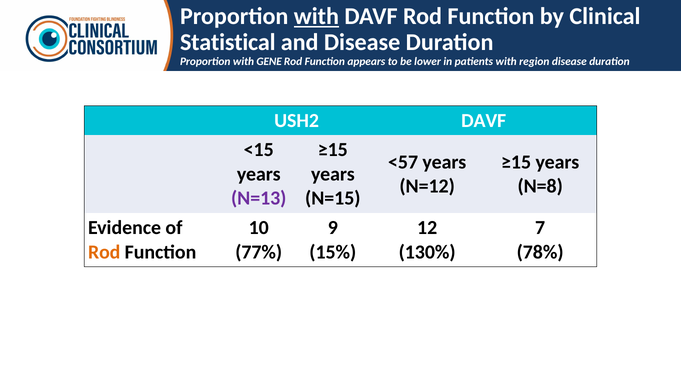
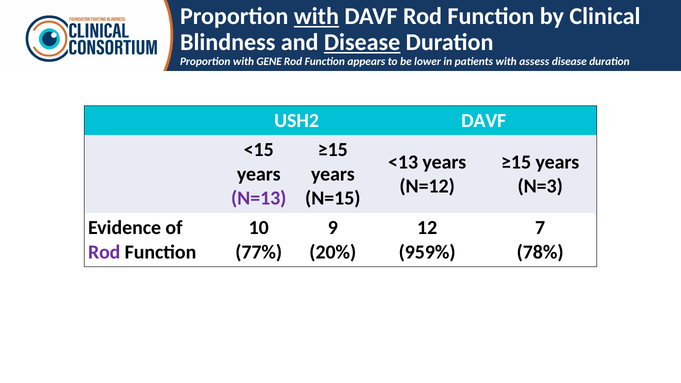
Statistical: Statistical -> Blindness
Disease at (362, 42) underline: none -> present
region: region -> assess
<57: <57 -> <13
N=8: N=8 -> N=3
Rod at (104, 252) colour: orange -> purple
15%: 15% -> 20%
130%: 130% -> 959%
